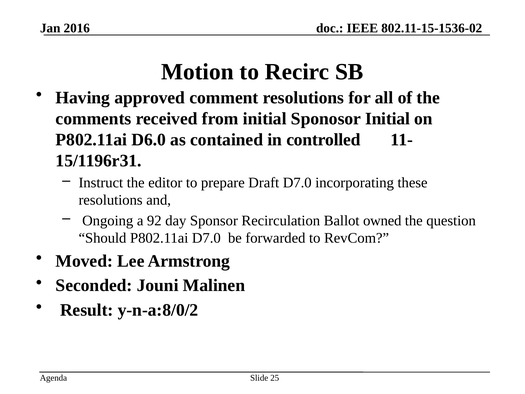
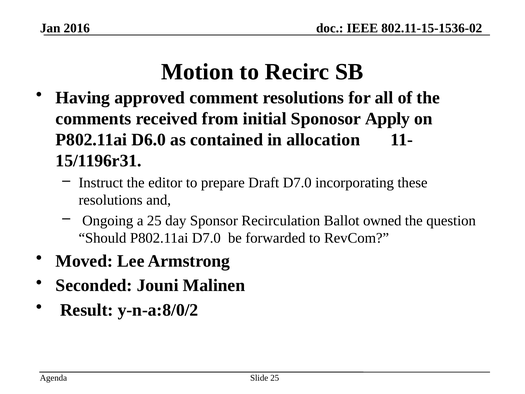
Sponosor Initial: Initial -> Apply
controlled: controlled -> allocation
a 92: 92 -> 25
